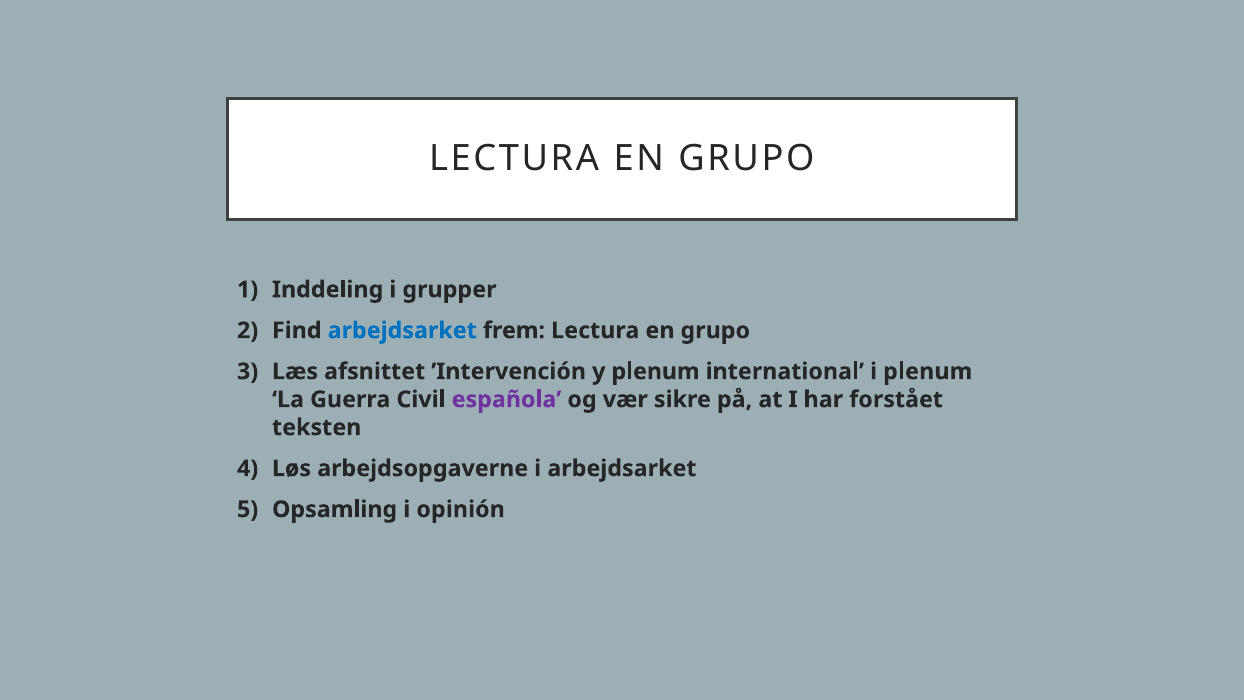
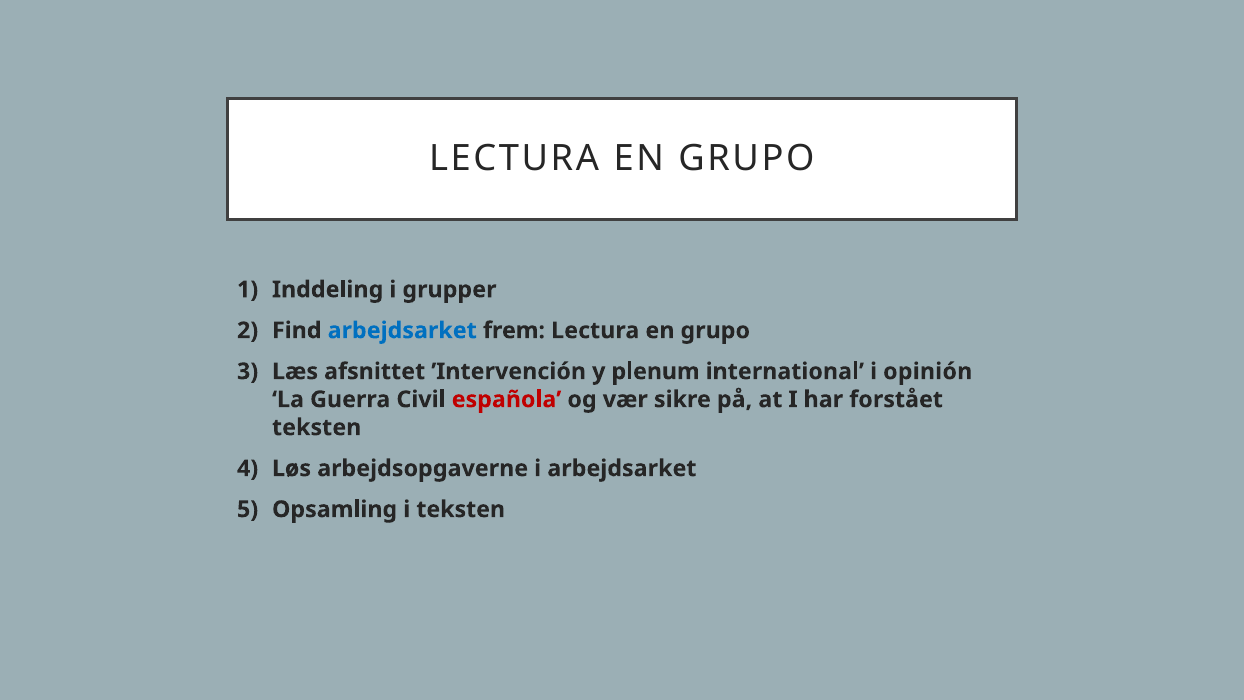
i plenum: plenum -> opinión
española colour: purple -> red
i opinión: opinión -> teksten
